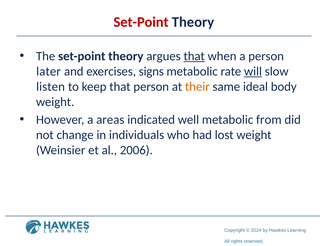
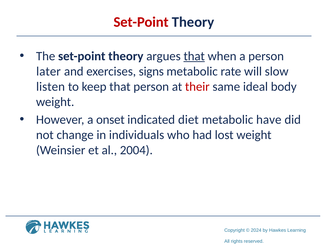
will underline: present -> none
their colour: orange -> red
areas: areas -> onset
well: well -> diet
from: from -> have
2006: 2006 -> 2004
